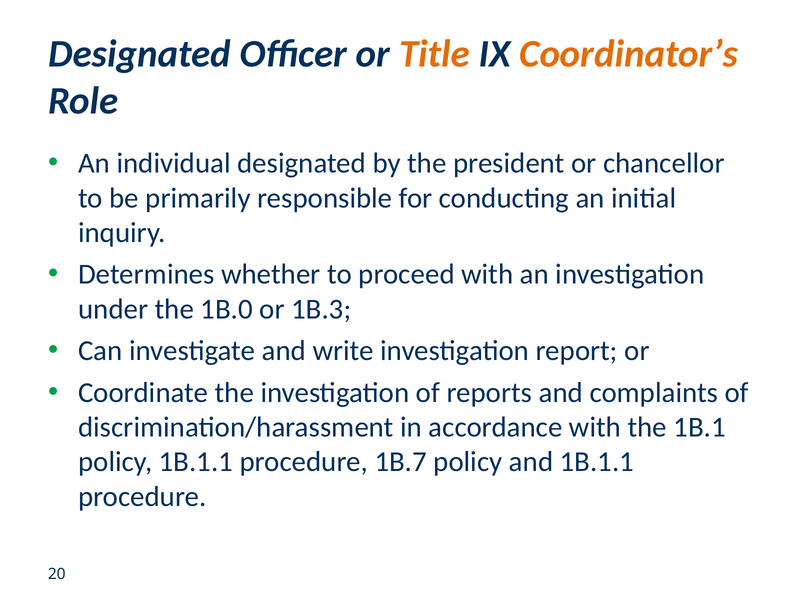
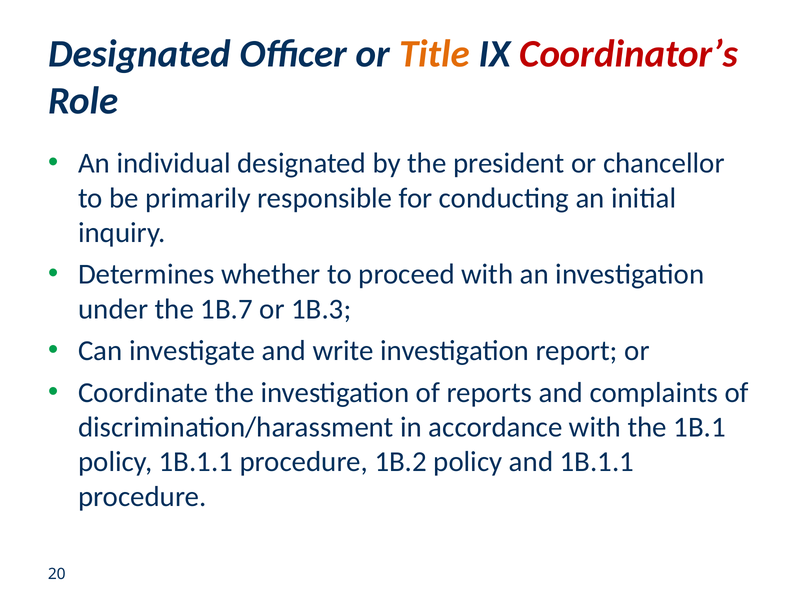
Coordinator’s colour: orange -> red
1B.0: 1B.0 -> 1B.7
1B.7: 1B.7 -> 1B.2
